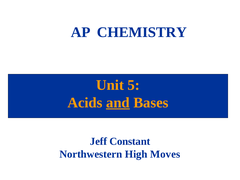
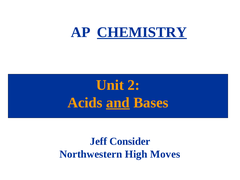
CHEMISTRY underline: none -> present
5: 5 -> 2
Constant: Constant -> Consider
